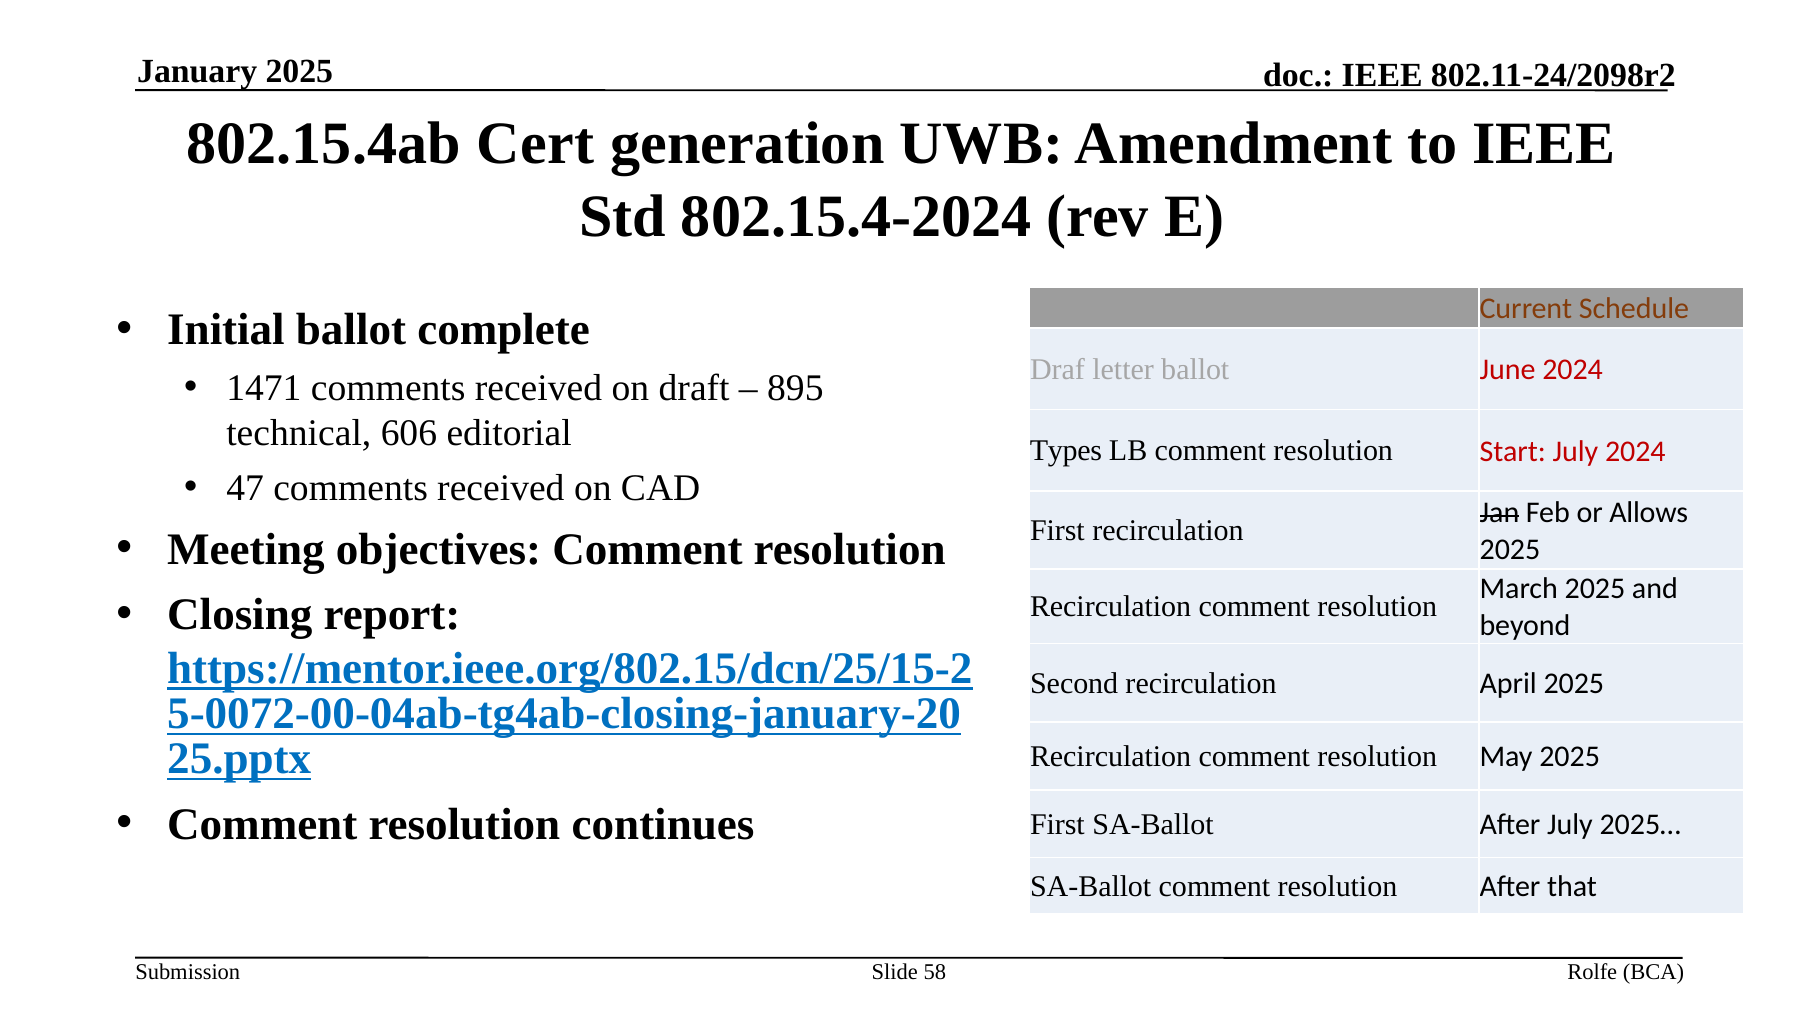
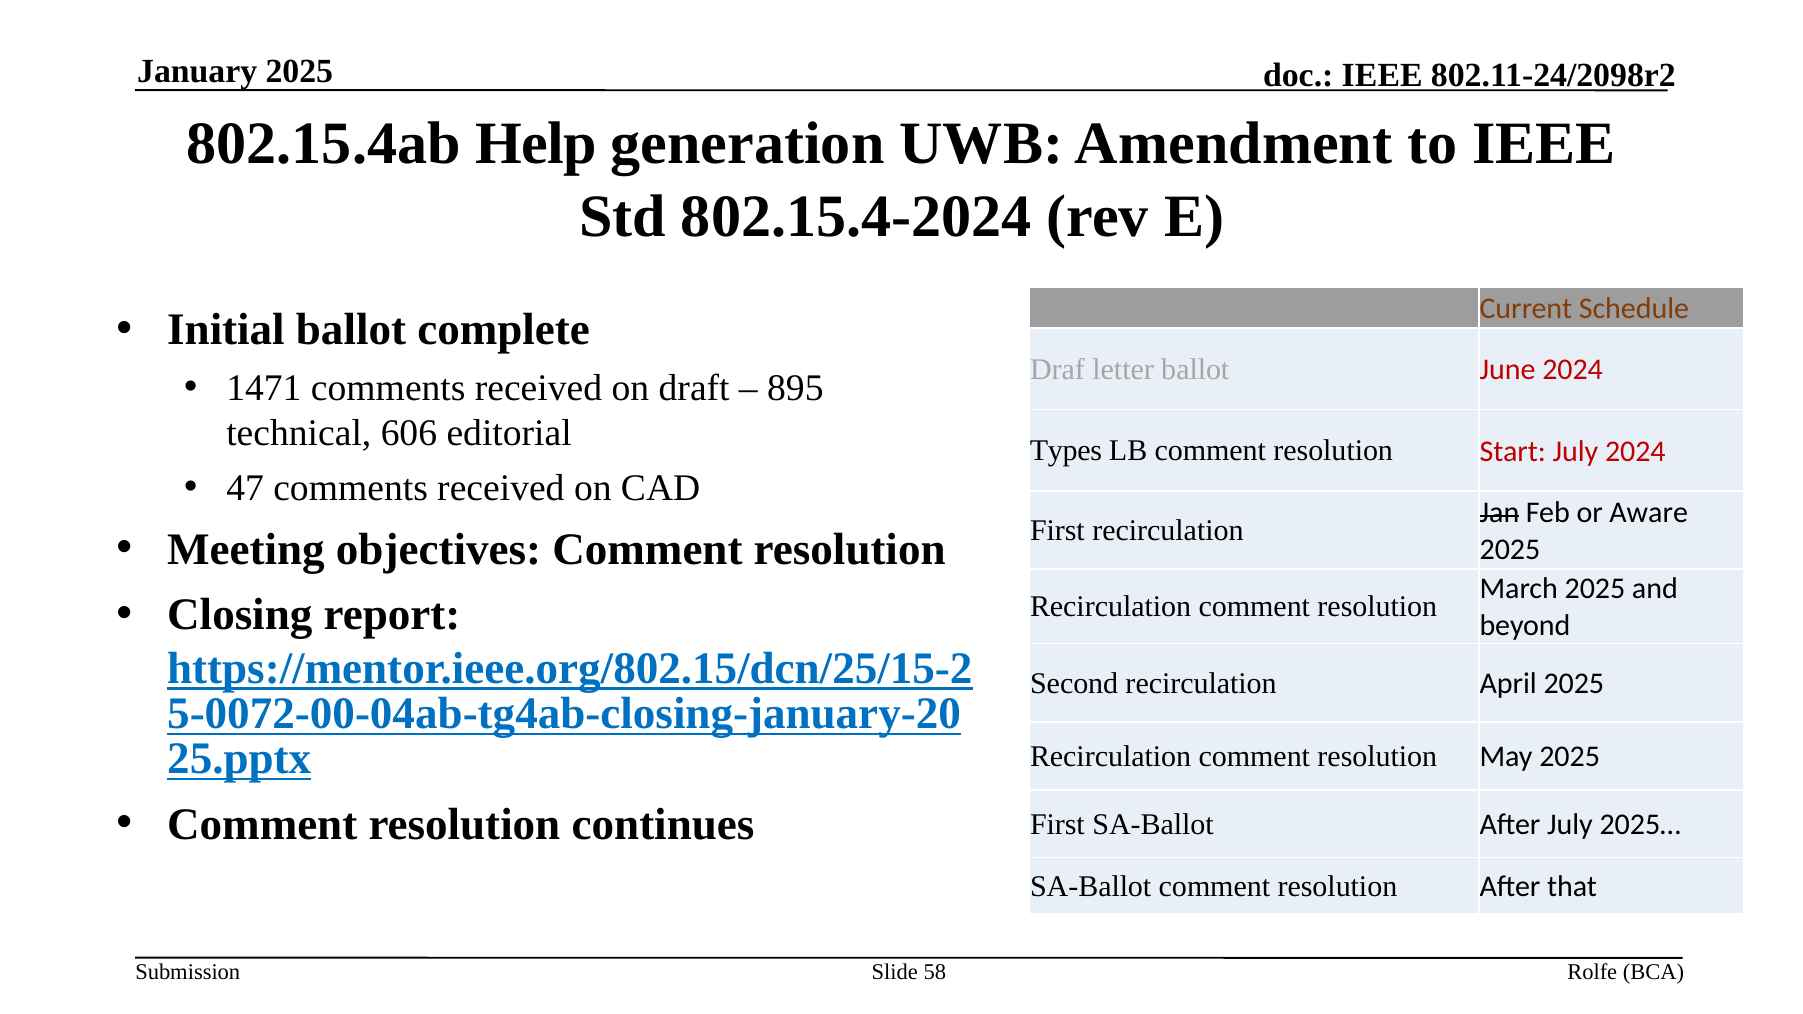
Cert: Cert -> Help
Allows: Allows -> Aware
